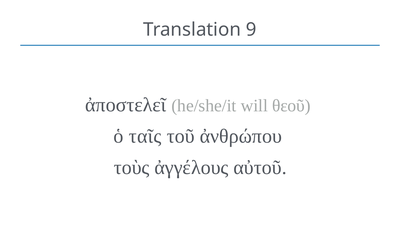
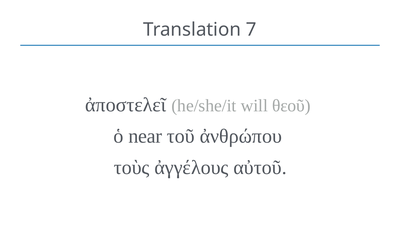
9: 9 -> 7
ταῖς: ταῖς -> near
